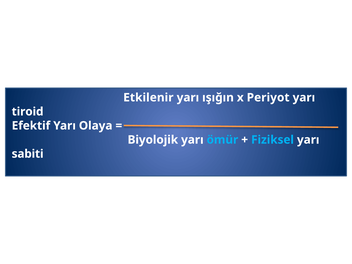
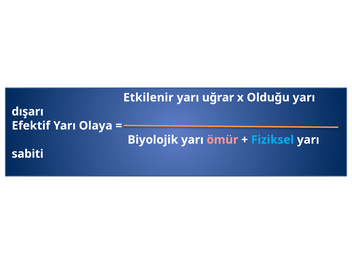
ışığın: ışığın -> uğrar
Periyot: Periyot -> Olduğu
tiroid: tiroid -> dışarı
ömür colour: light blue -> pink
